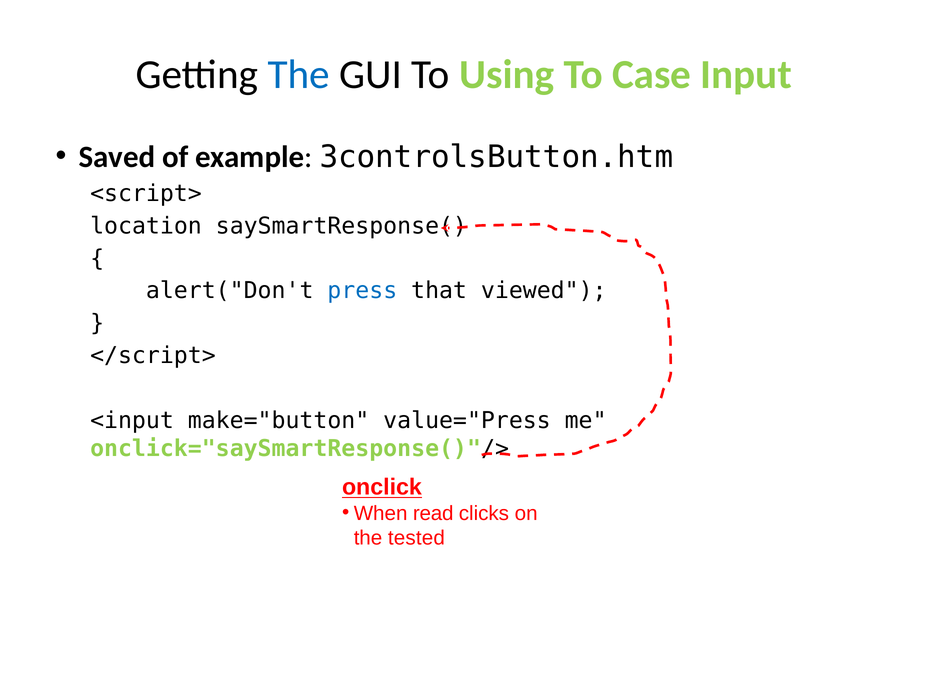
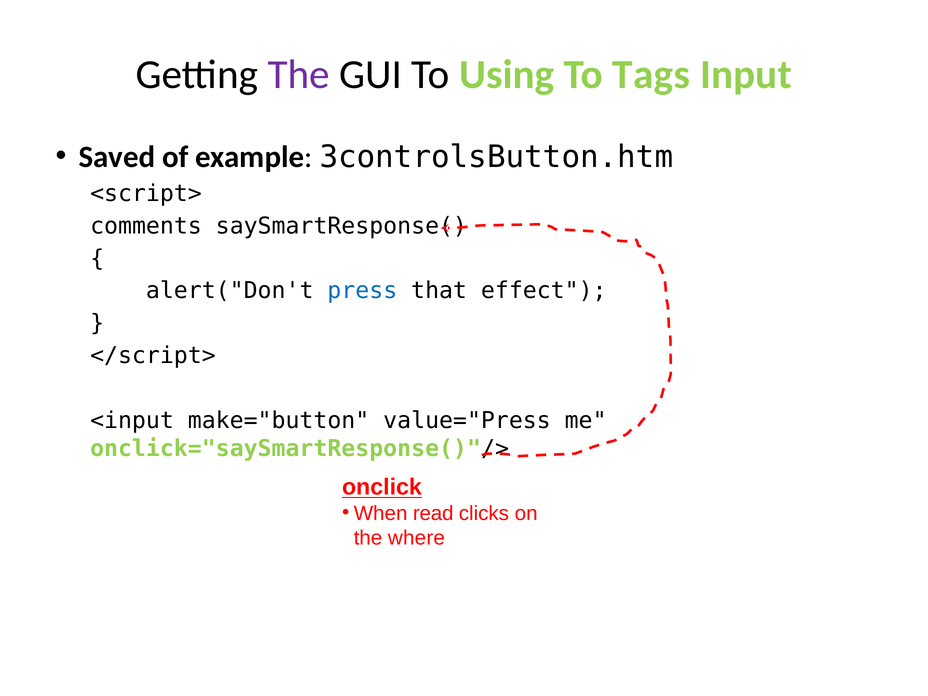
The at (299, 75) colour: blue -> purple
Case: Case -> Tags
location: location -> comments
viewed: viewed -> effect
tested: tested -> where
